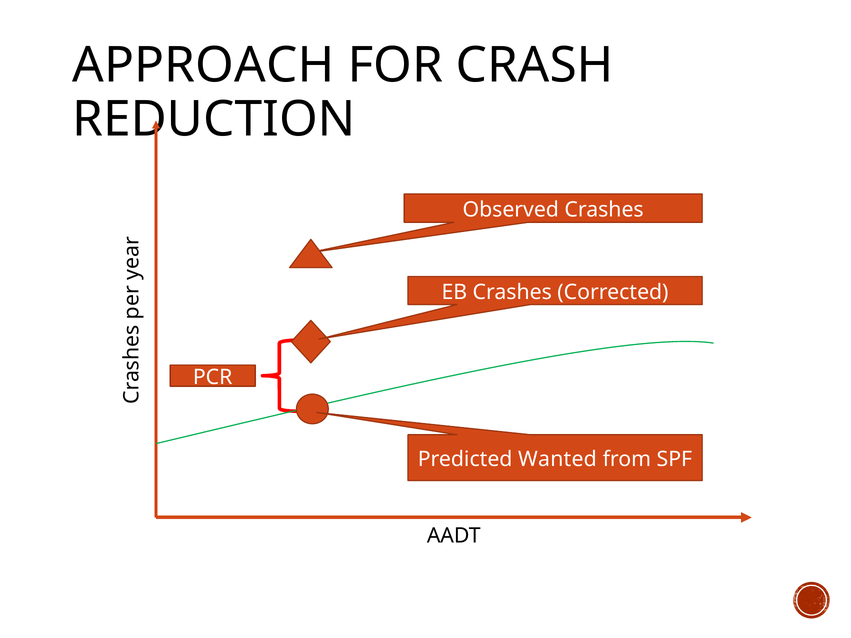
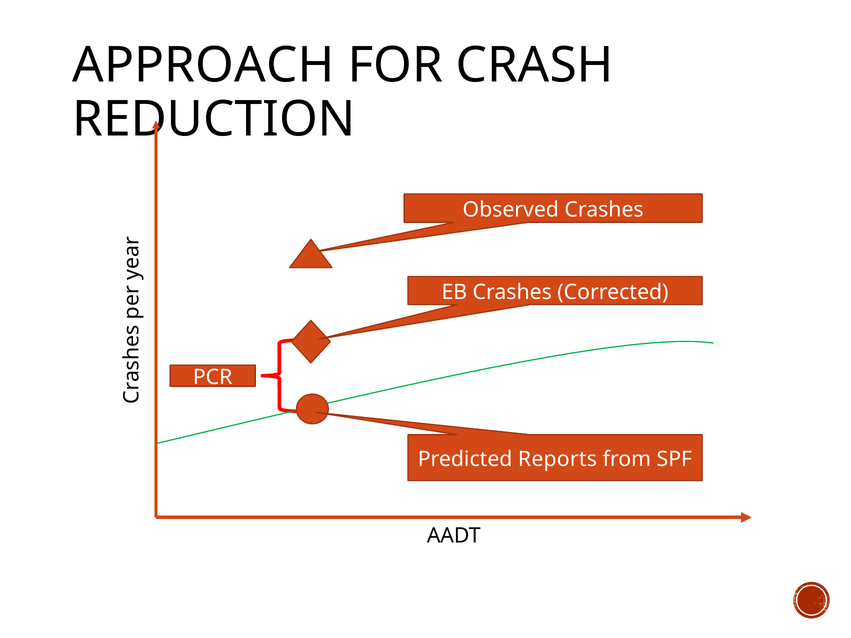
Wanted: Wanted -> Reports
